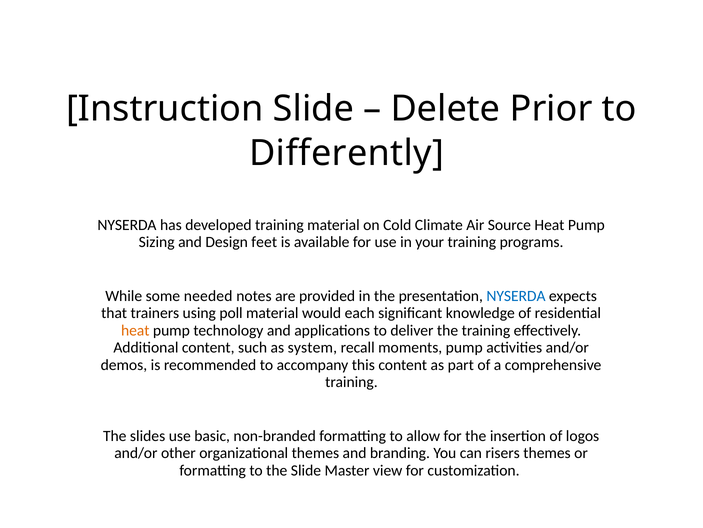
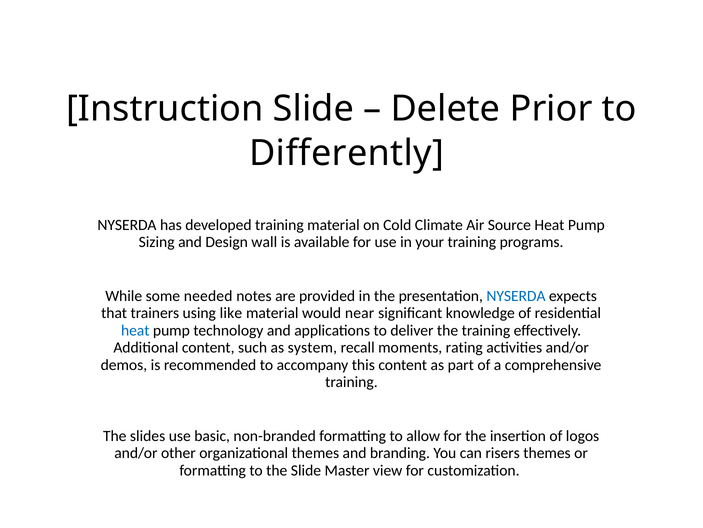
feet: feet -> wall
poll: poll -> like
each: each -> near
heat at (135, 330) colour: orange -> blue
moments pump: pump -> rating
